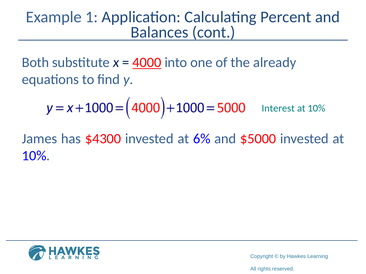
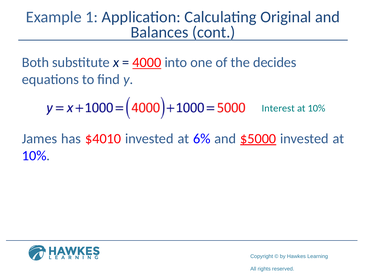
Percent: Percent -> Original
already: already -> decides
$4300: $4300 -> $4010
$5000 underline: none -> present
